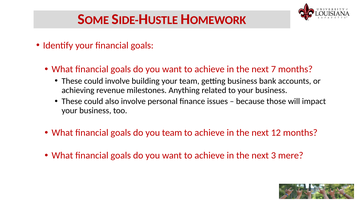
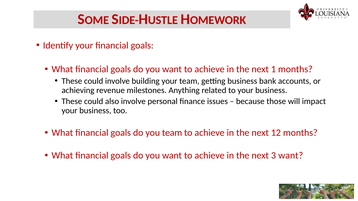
7: 7 -> 1
3 mere: mere -> want
